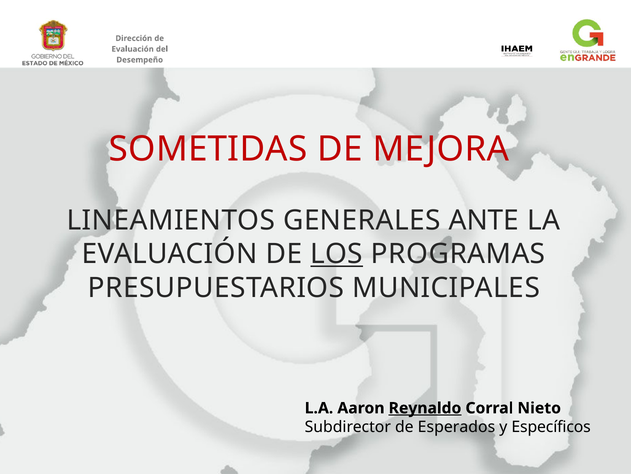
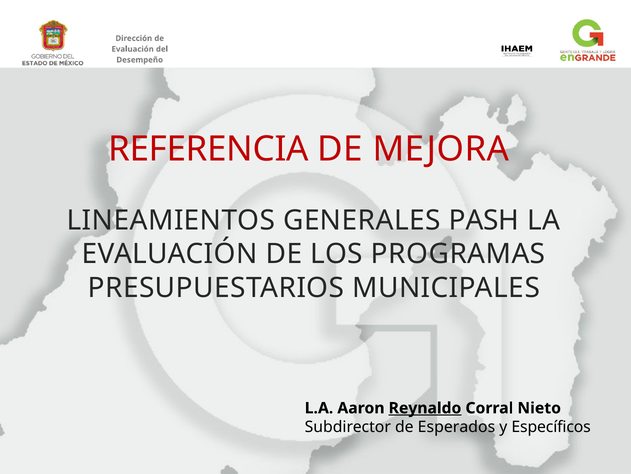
SOMETIDAS: SOMETIDAS -> REFERENCIA
ANTE: ANTE -> PASH
LOS underline: present -> none
